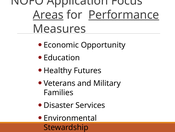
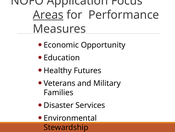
Performance underline: present -> none
